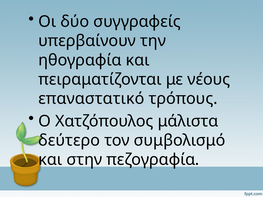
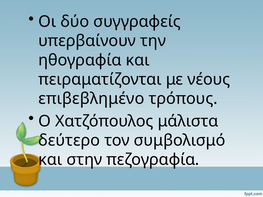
επαναστατικό: επαναστατικό -> επιβεβλημένο
